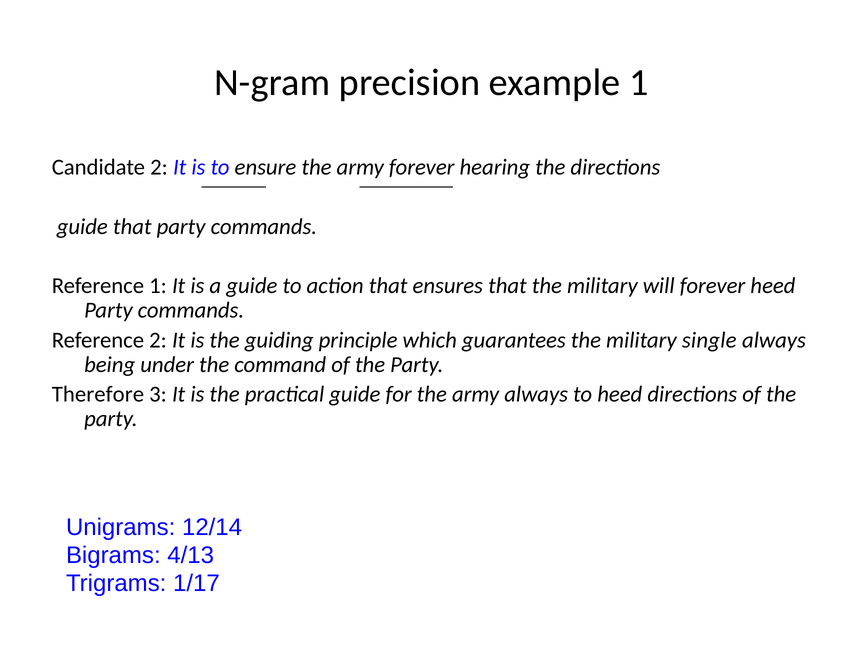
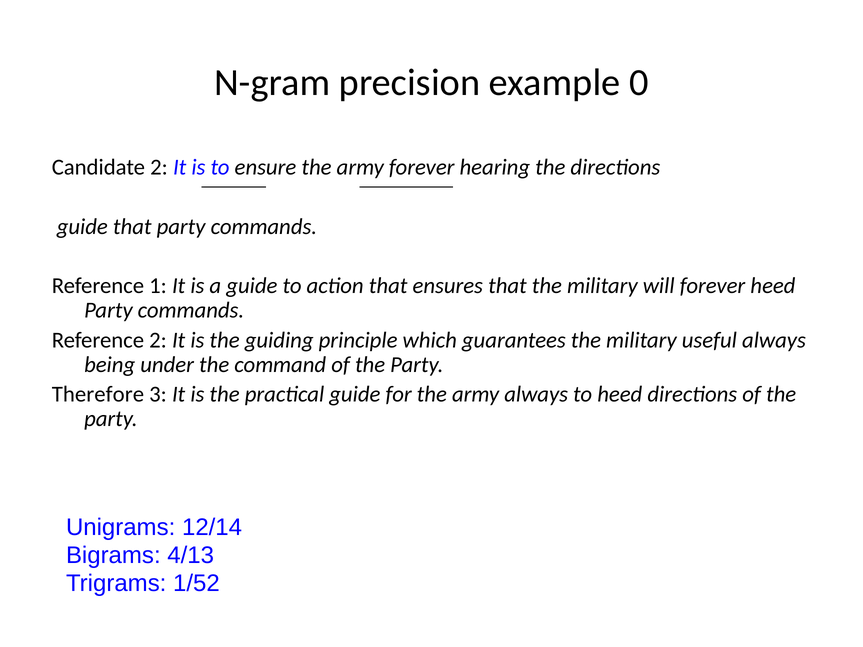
example 1: 1 -> 0
single: single -> useful
1/17: 1/17 -> 1/52
